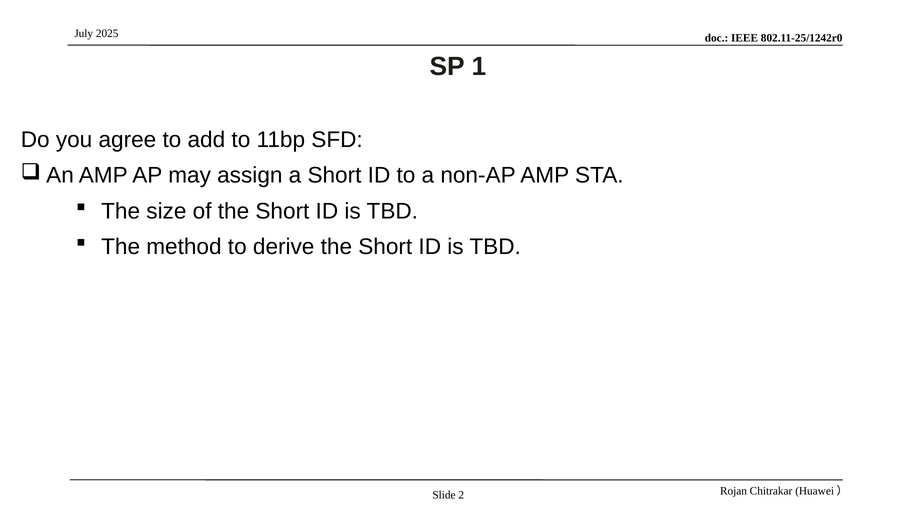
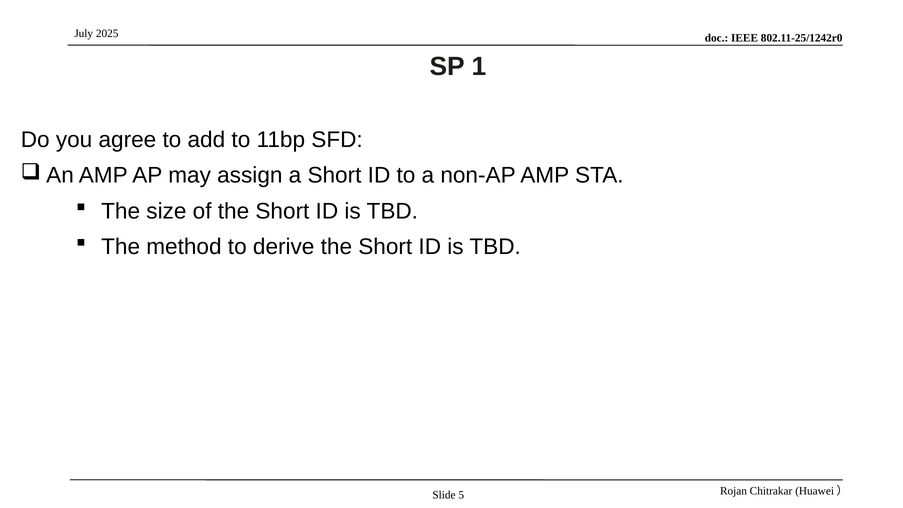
2: 2 -> 5
